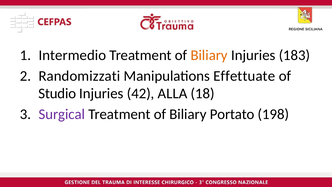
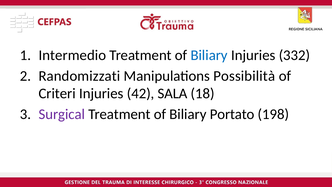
Biliary at (209, 55) colour: orange -> blue
183: 183 -> 332
Effettuate: Effettuate -> Possibilità
Studio: Studio -> Criteri
ALLA: ALLA -> SALA
